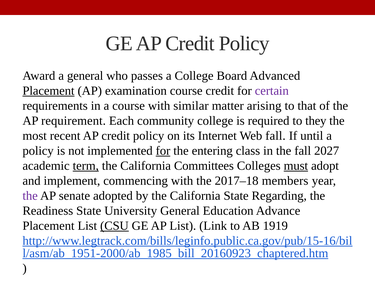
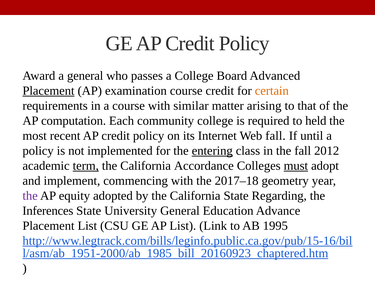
certain colour: purple -> orange
requirement: requirement -> computation
they: they -> held
for at (163, 151) underline: present -> none
entering underline: none -> present
2027: 2027 -> 2012
Committees: Committees -> Accordance
members: members -> geometry
senate: senate -> equity
Readiness: Readiness -> Inferences
CSU underline: present -> none
1919: 1919 -> 1995
